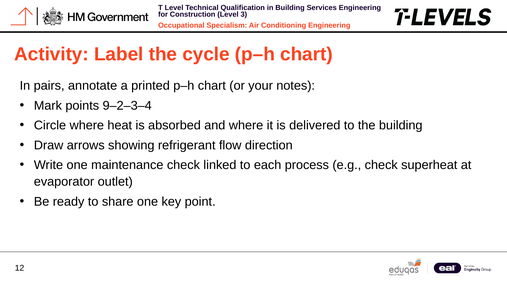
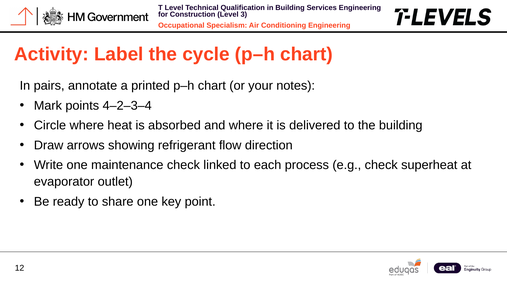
9–2–3–4: 9–2–3–4 -> 4–2–3–4
